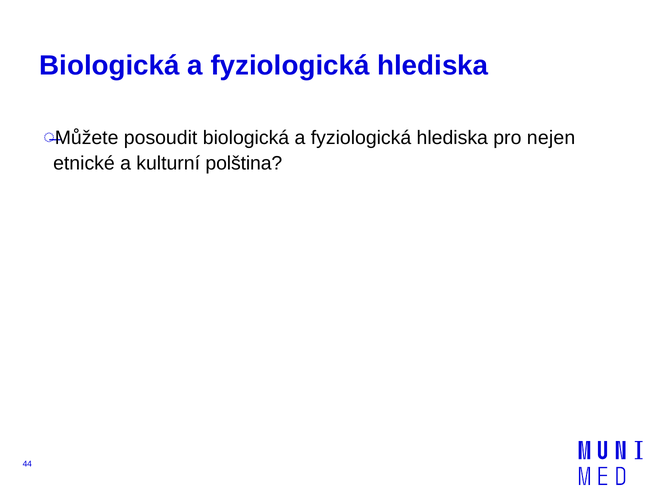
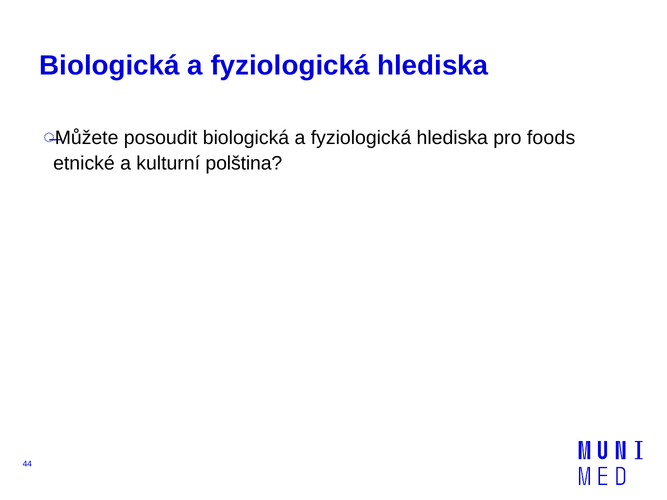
nejen: nejen -> foods
